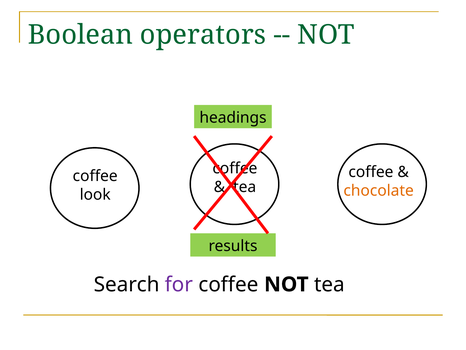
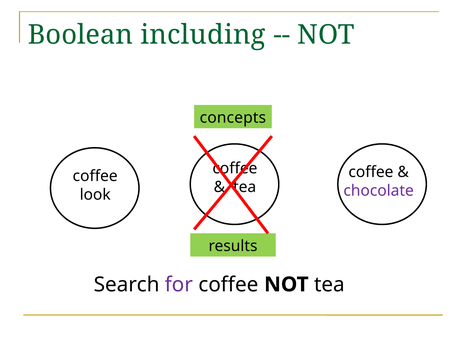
operators: operators -> including
headings: headings -> concepts
chocolate colour: orange -> purple
